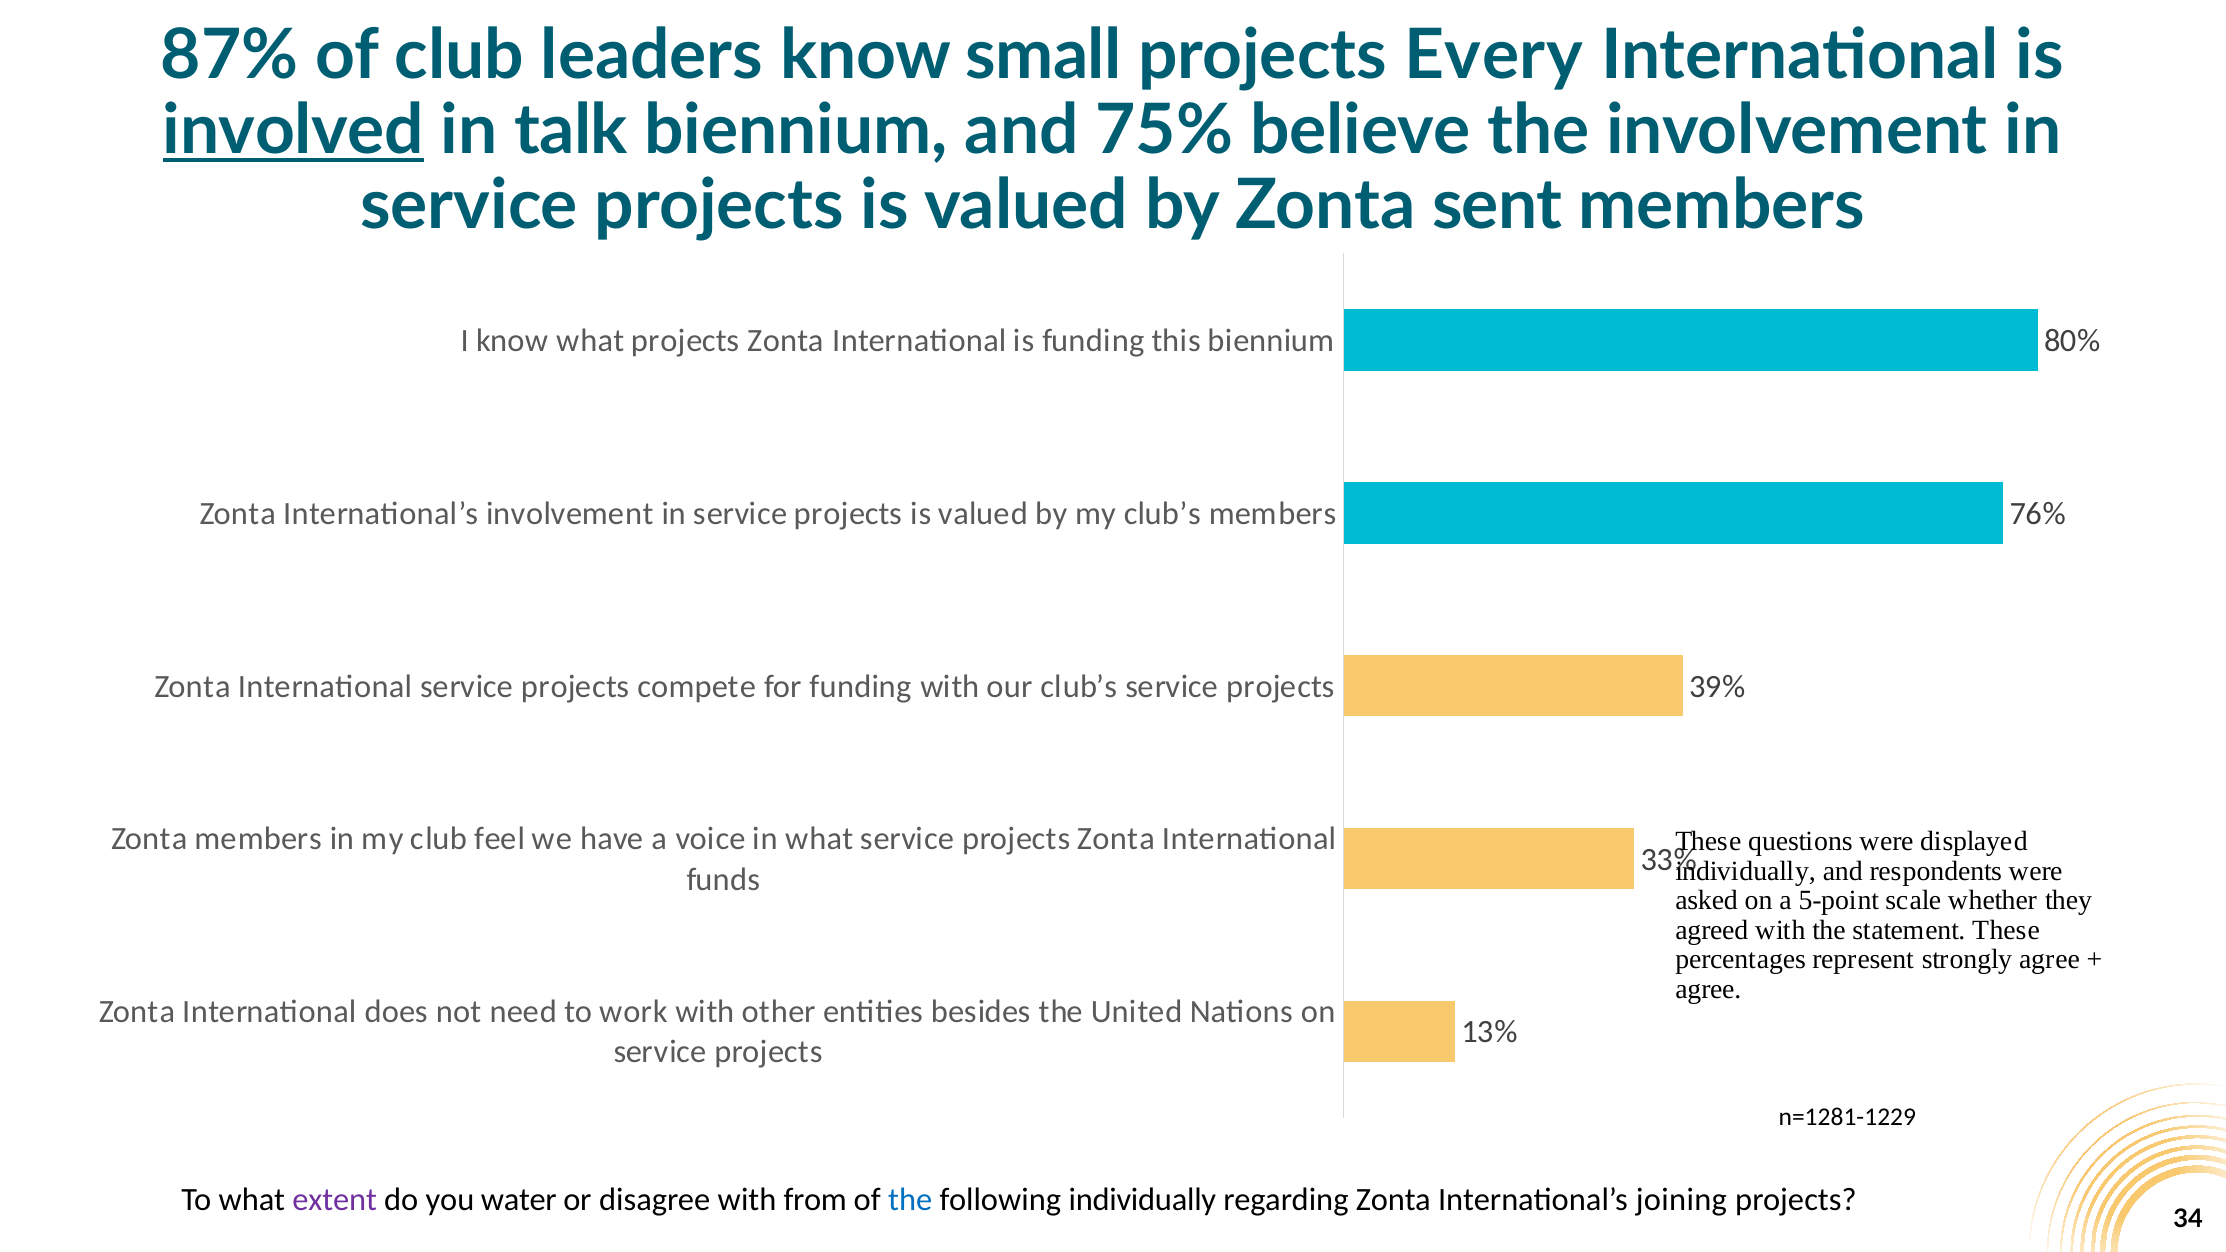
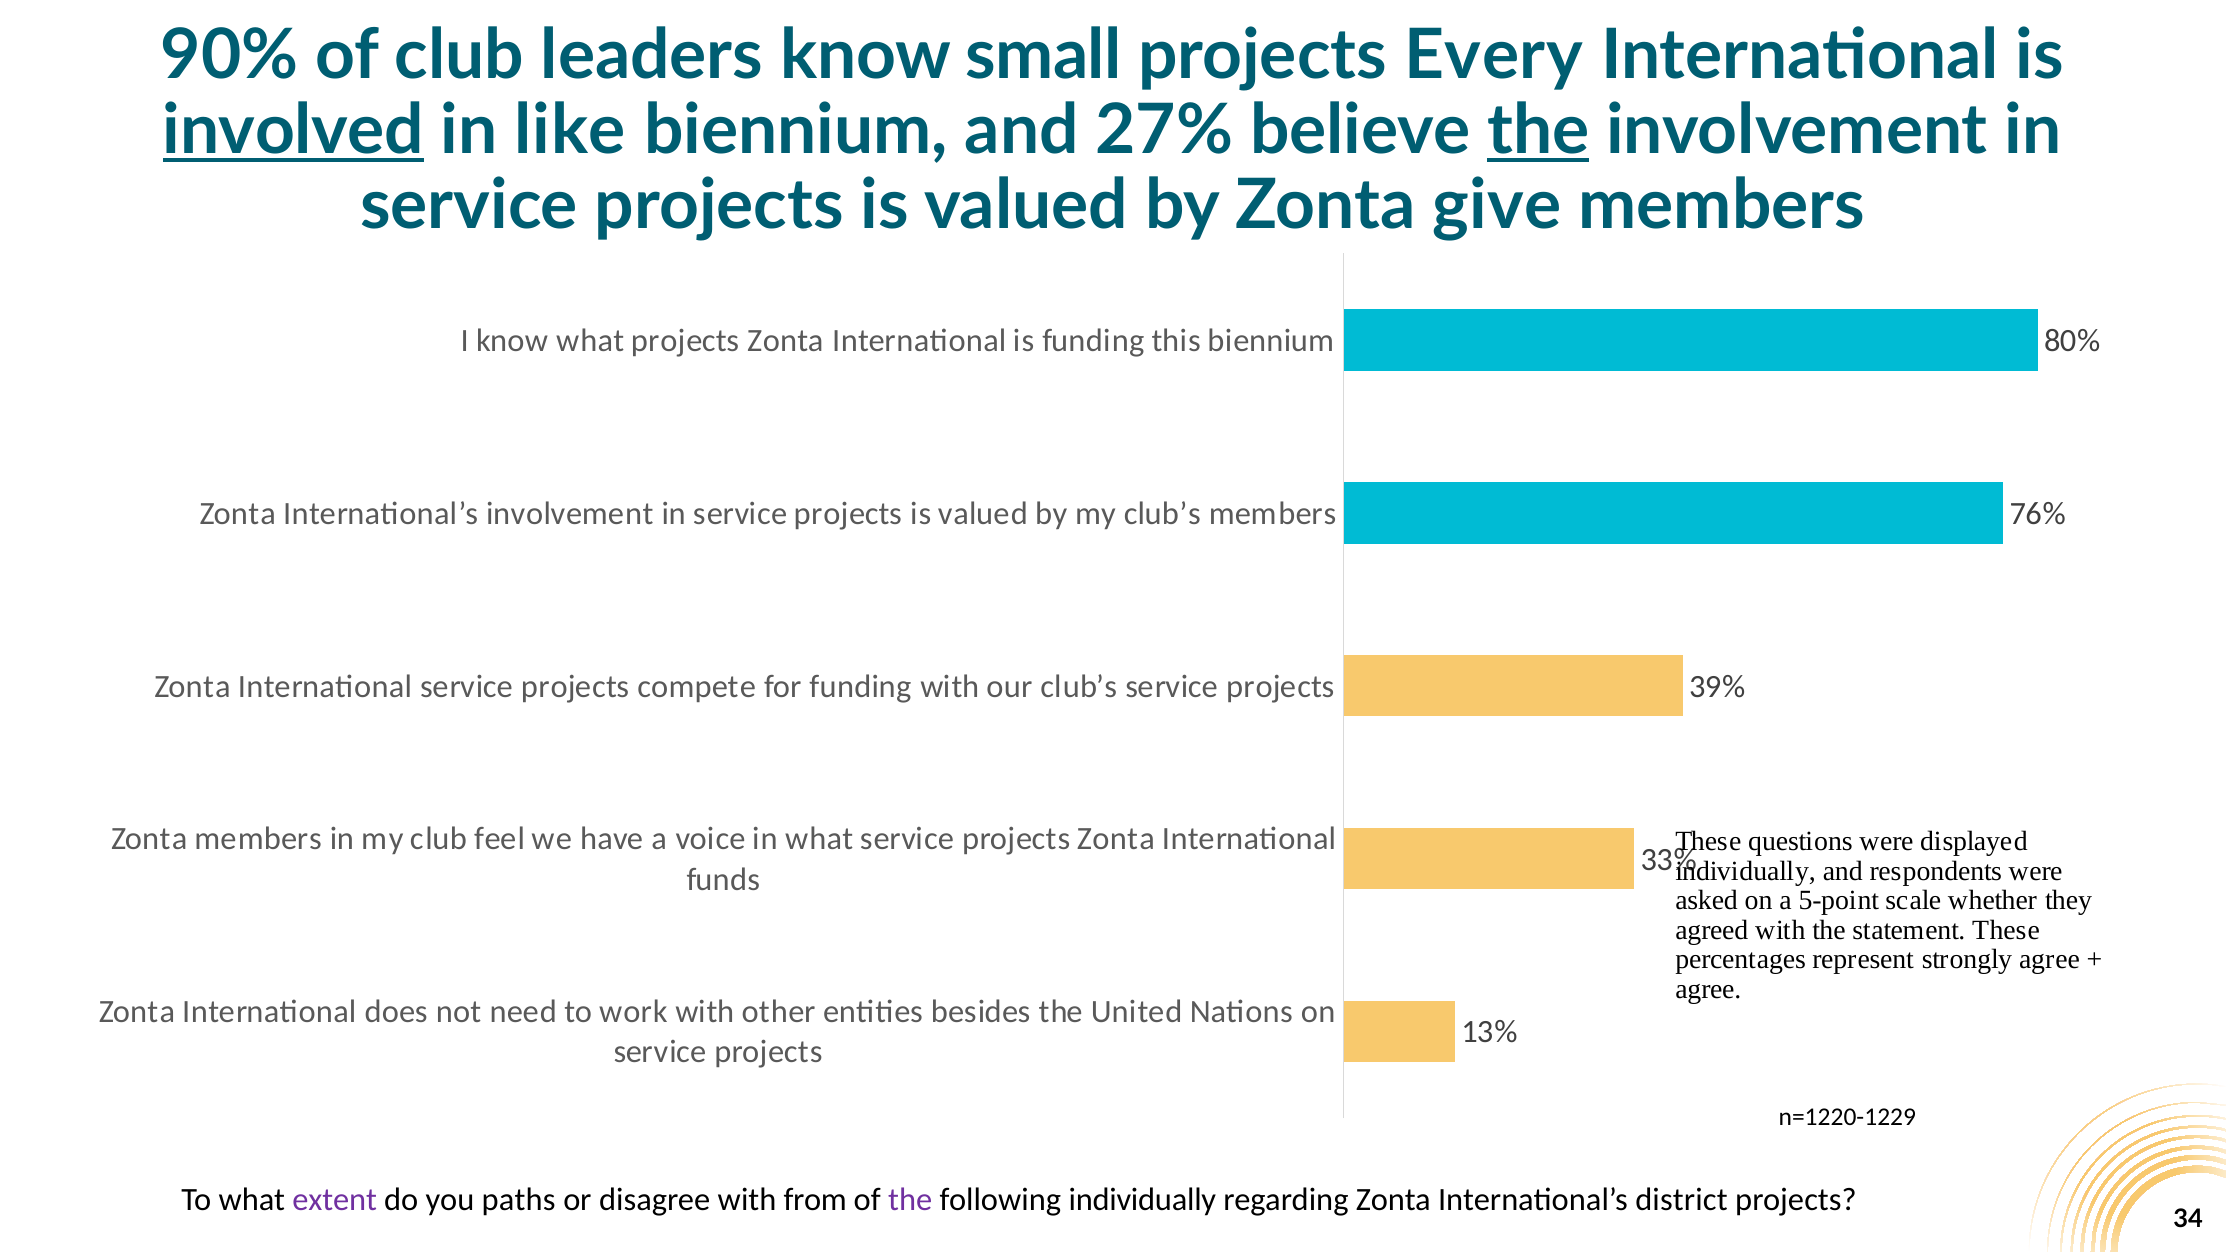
87%: 87% -> 90%
talk: talk -> like
75%: 75% -> 27%
the at (1538, 130) underline: none -> present
sent: sent -> give
n=1281-1229: n=1281-1229 -> n=1220-1229
water: water -> paths
the at (910, 1200) colour: blue -> purple
joining: joining -> district
